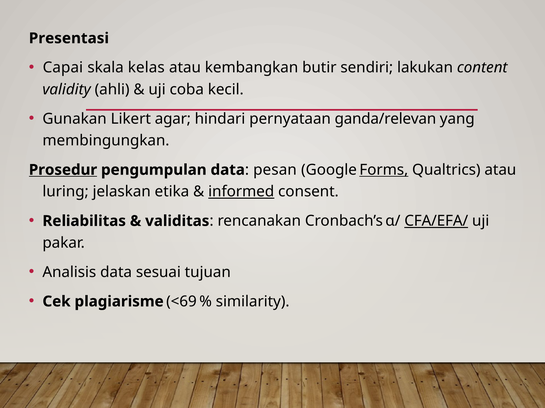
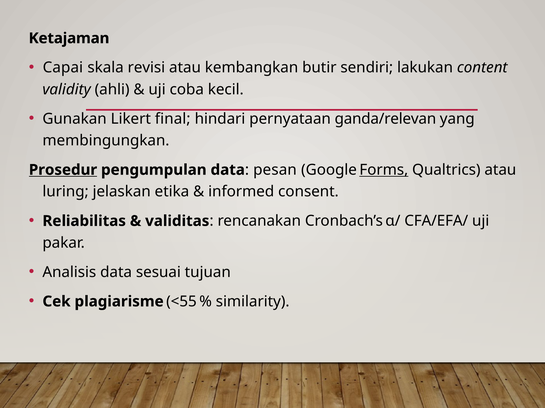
Presentasi: Presentasi -> Ketajaman
kelas: kelas -> revisi
agar: agar -> final
informed underline: present -> none
CFA/EFA/ underline: present -> none
<69: <69 -> <55
